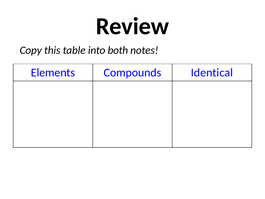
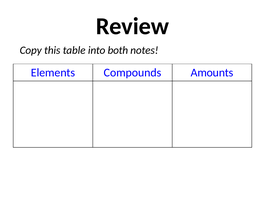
Identical: Identical -> Amounts
